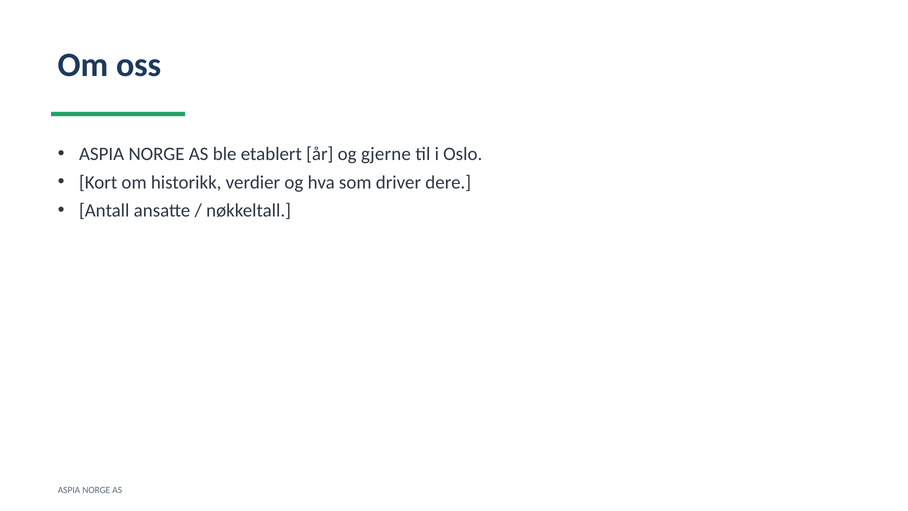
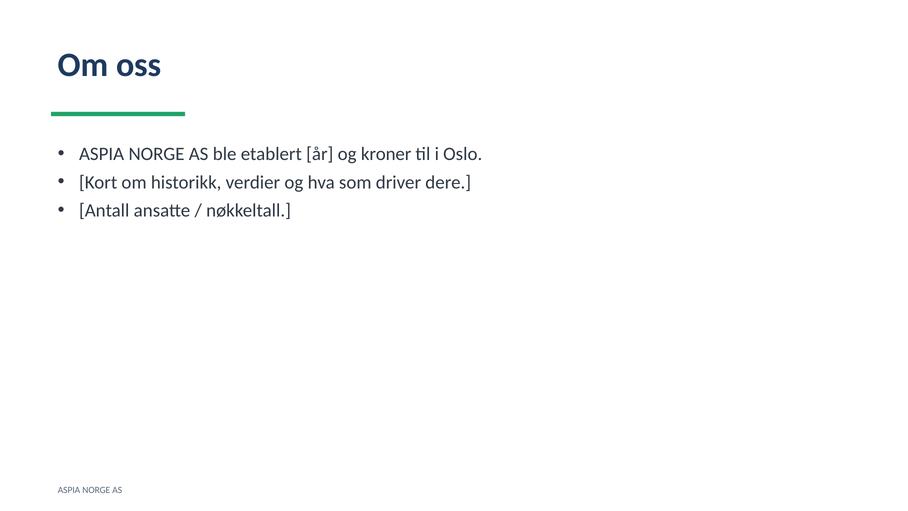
gjerne: gjerne -> kroner
